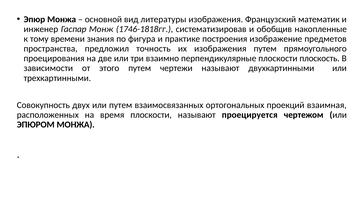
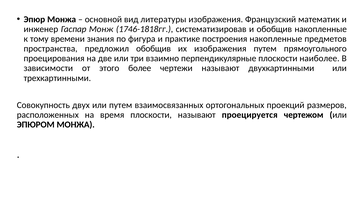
построения изображение: изображение -> накопленные
предложил точность: точность -> обобщив
плоскость: плоскость -> наиболее
этого путем: путем -> более
взаимная: взаимная -> размеров
